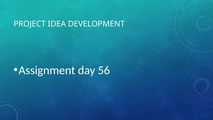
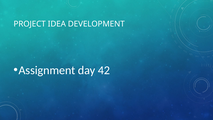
56: 56 -> 42
